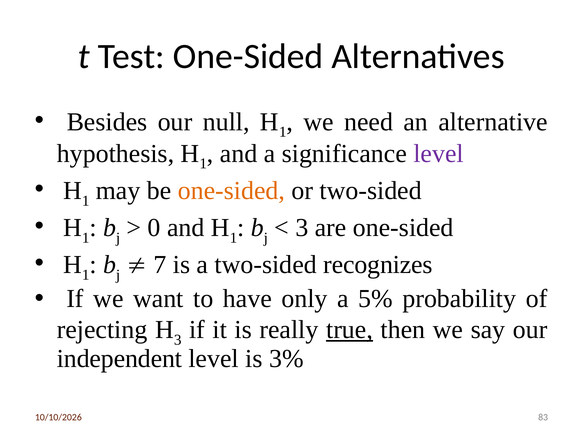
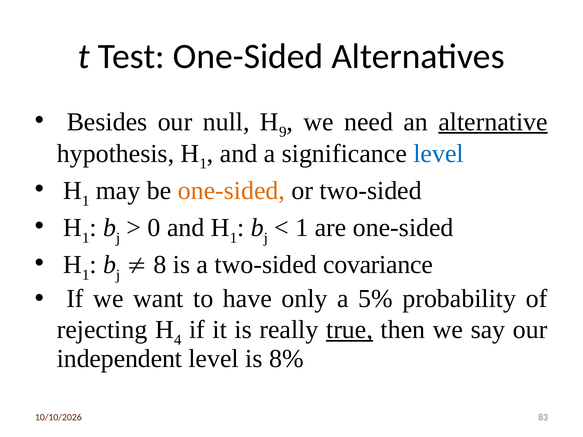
1 at (283, 132): 1 -> 9
alternative underline: none -> present
level at (439, 154) colour: purple -> blue
3 at (302, 228): 3 -> 1
7: 7 -> 8
recognizes: recognizes -> covariance
3 at (178, 340): 3 -> 4
3%: 3% -> 8%
